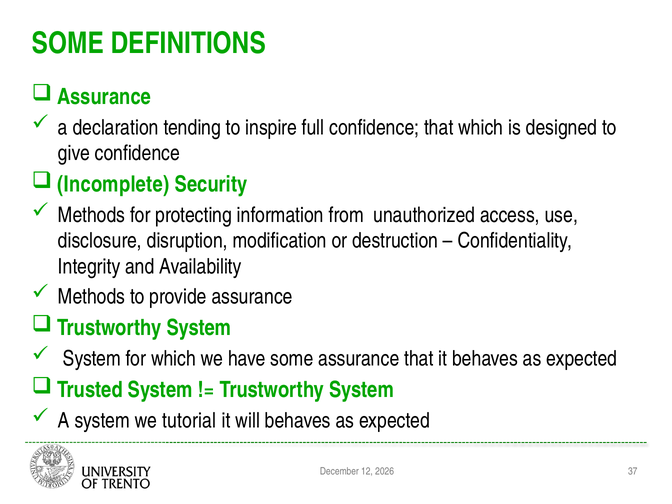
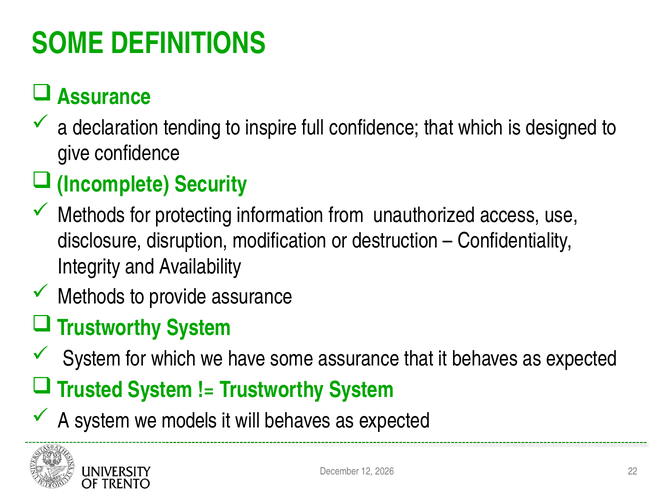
tutorial: tutorial -> models
37: 37 -> 22
